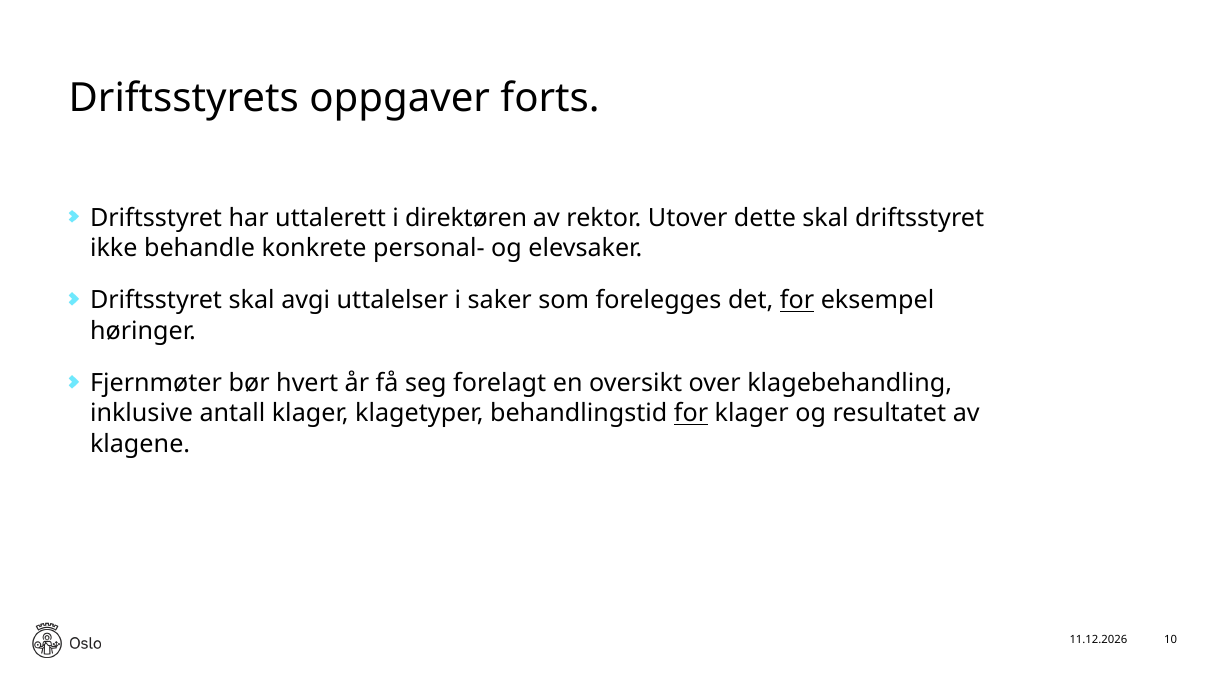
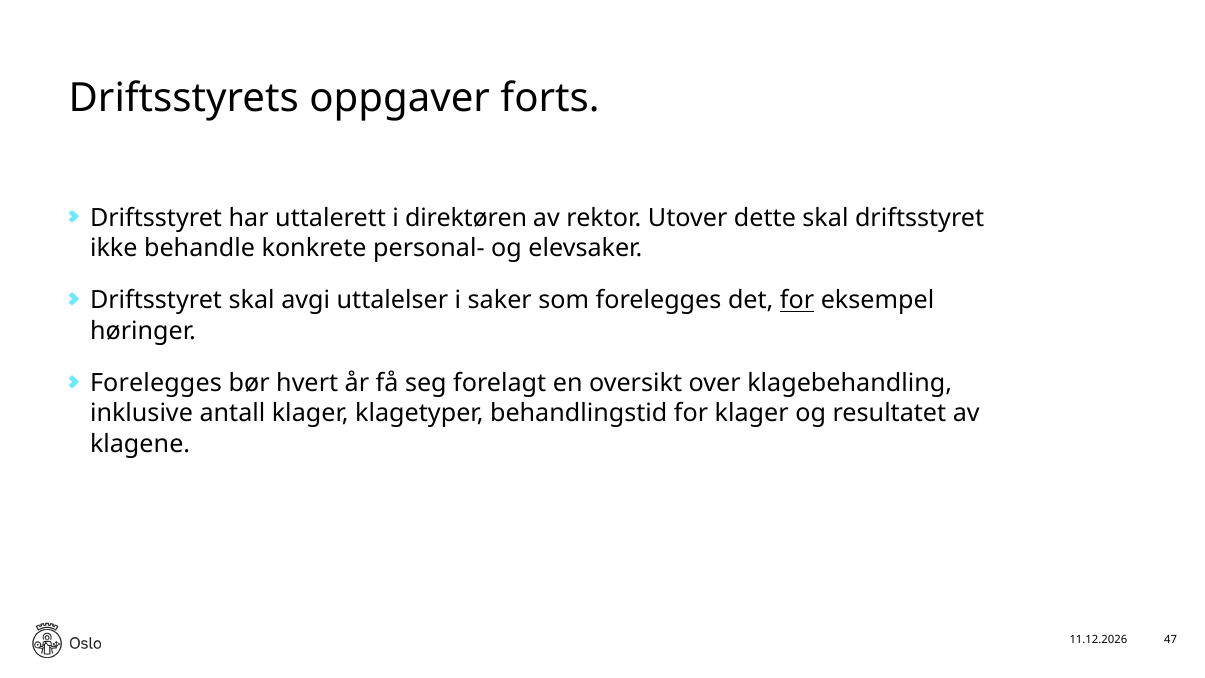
Fjernmøter at (156, 383): Fjernmøter -> Forelegges
for at (691, 414) underline: present -> none
10: 10 -> 47
